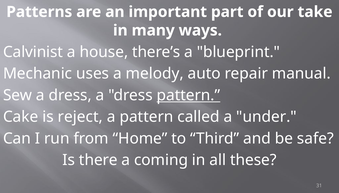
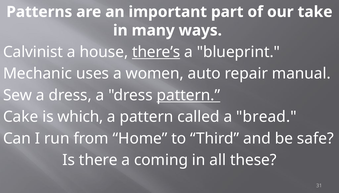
there’s underline: none -> present
melody: melody -> women
reject: reject -> which
under: under -> bread
